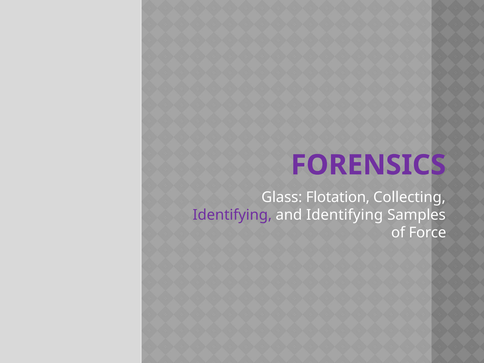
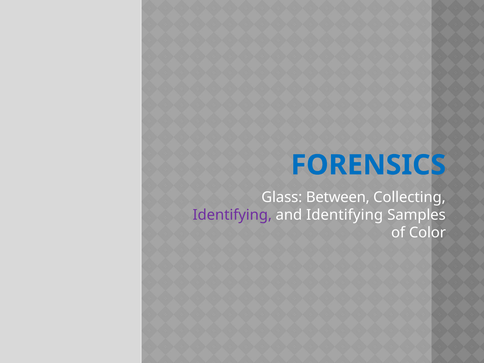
FORENSICS colour: purple -> blue
Flotation: Flotation -> Between
Force: Force -> Color
